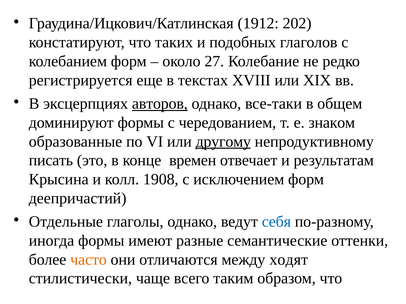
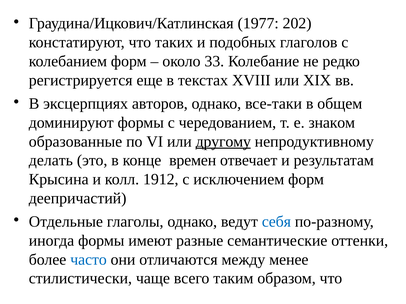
1912: 1912 -> 1977
27: 27 -> 33
авторов underline: present -> none
писать: писать -> делать
1908: 1908 -> 1912
часто colour: orange -> blue
ходят: ходят -> менее
